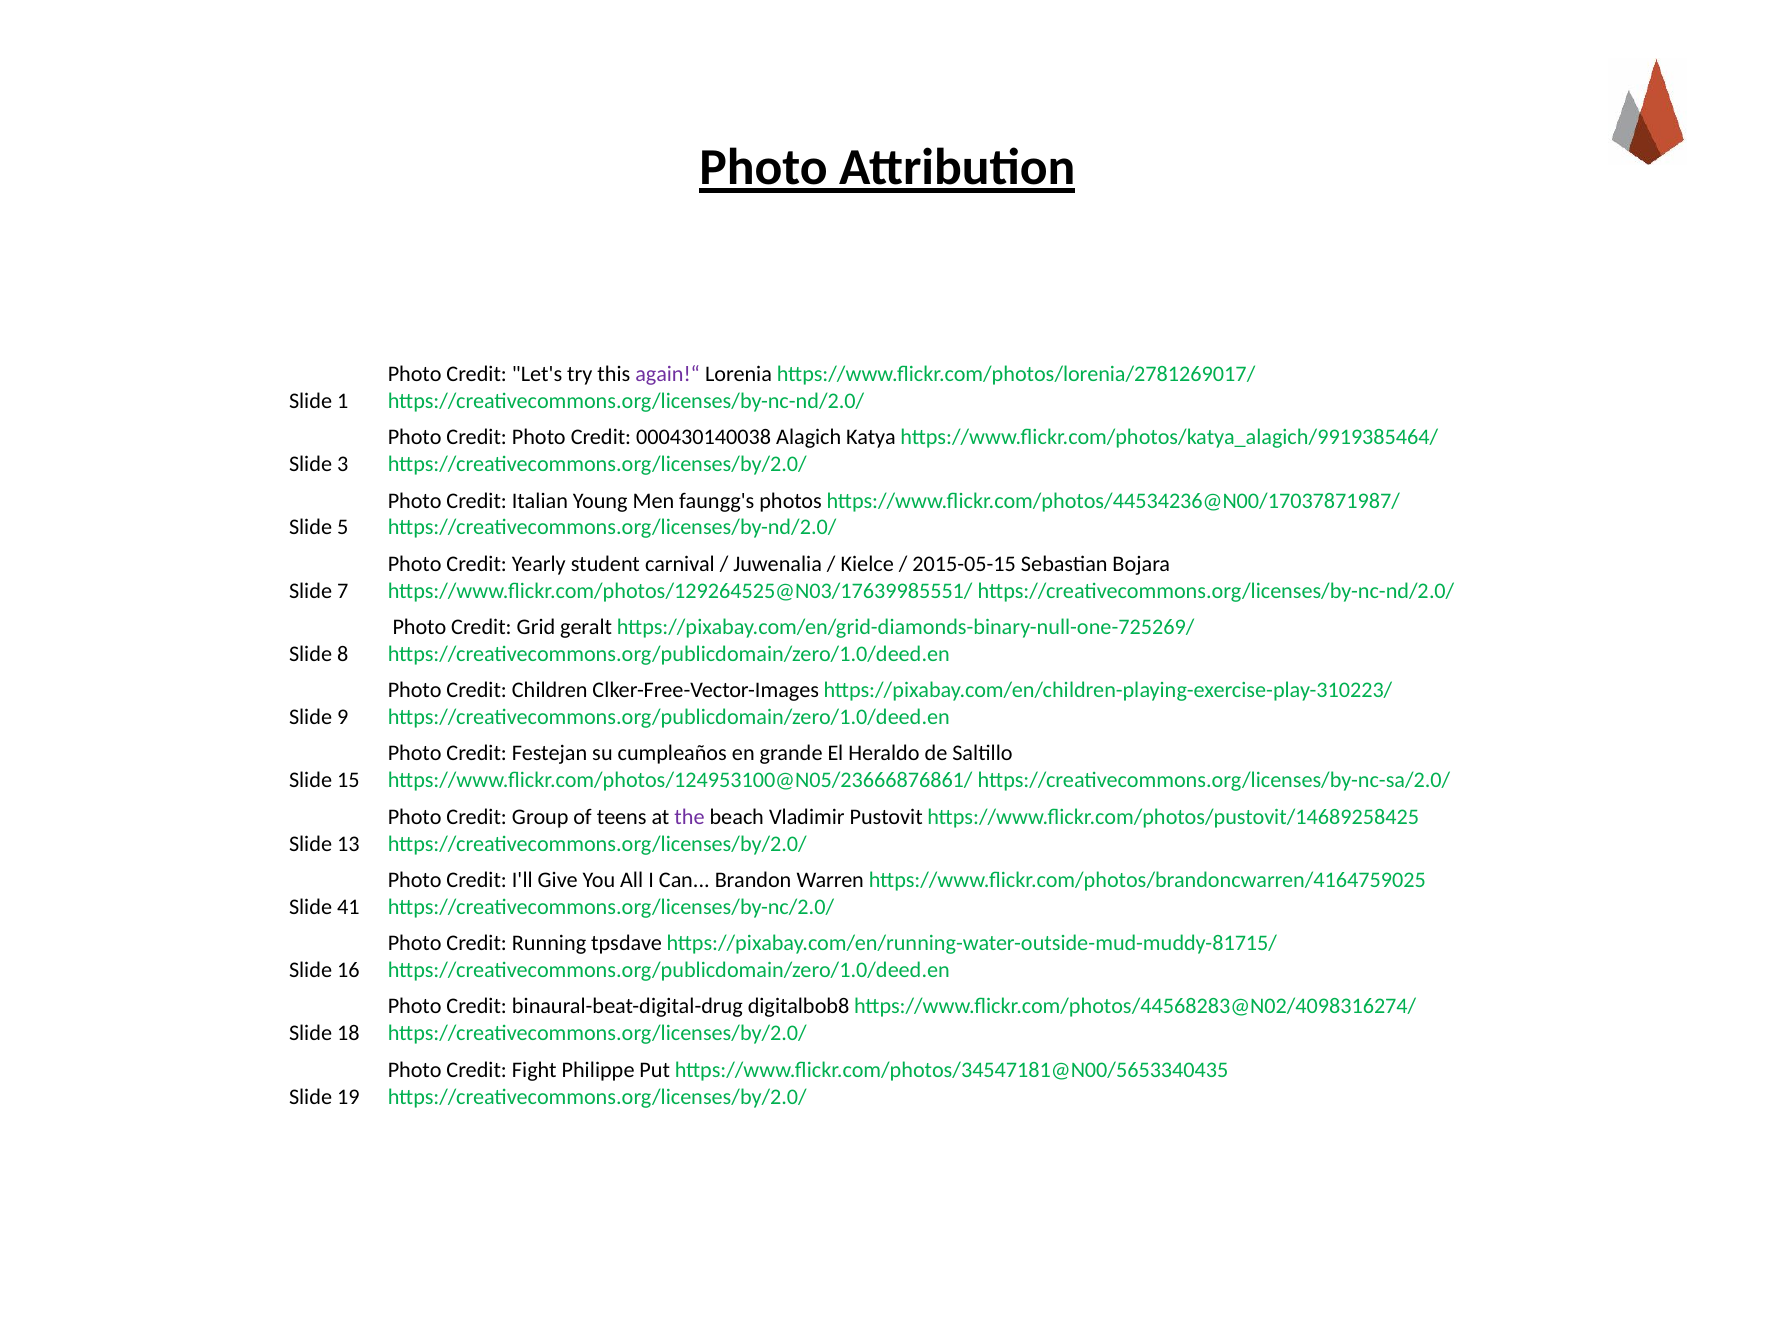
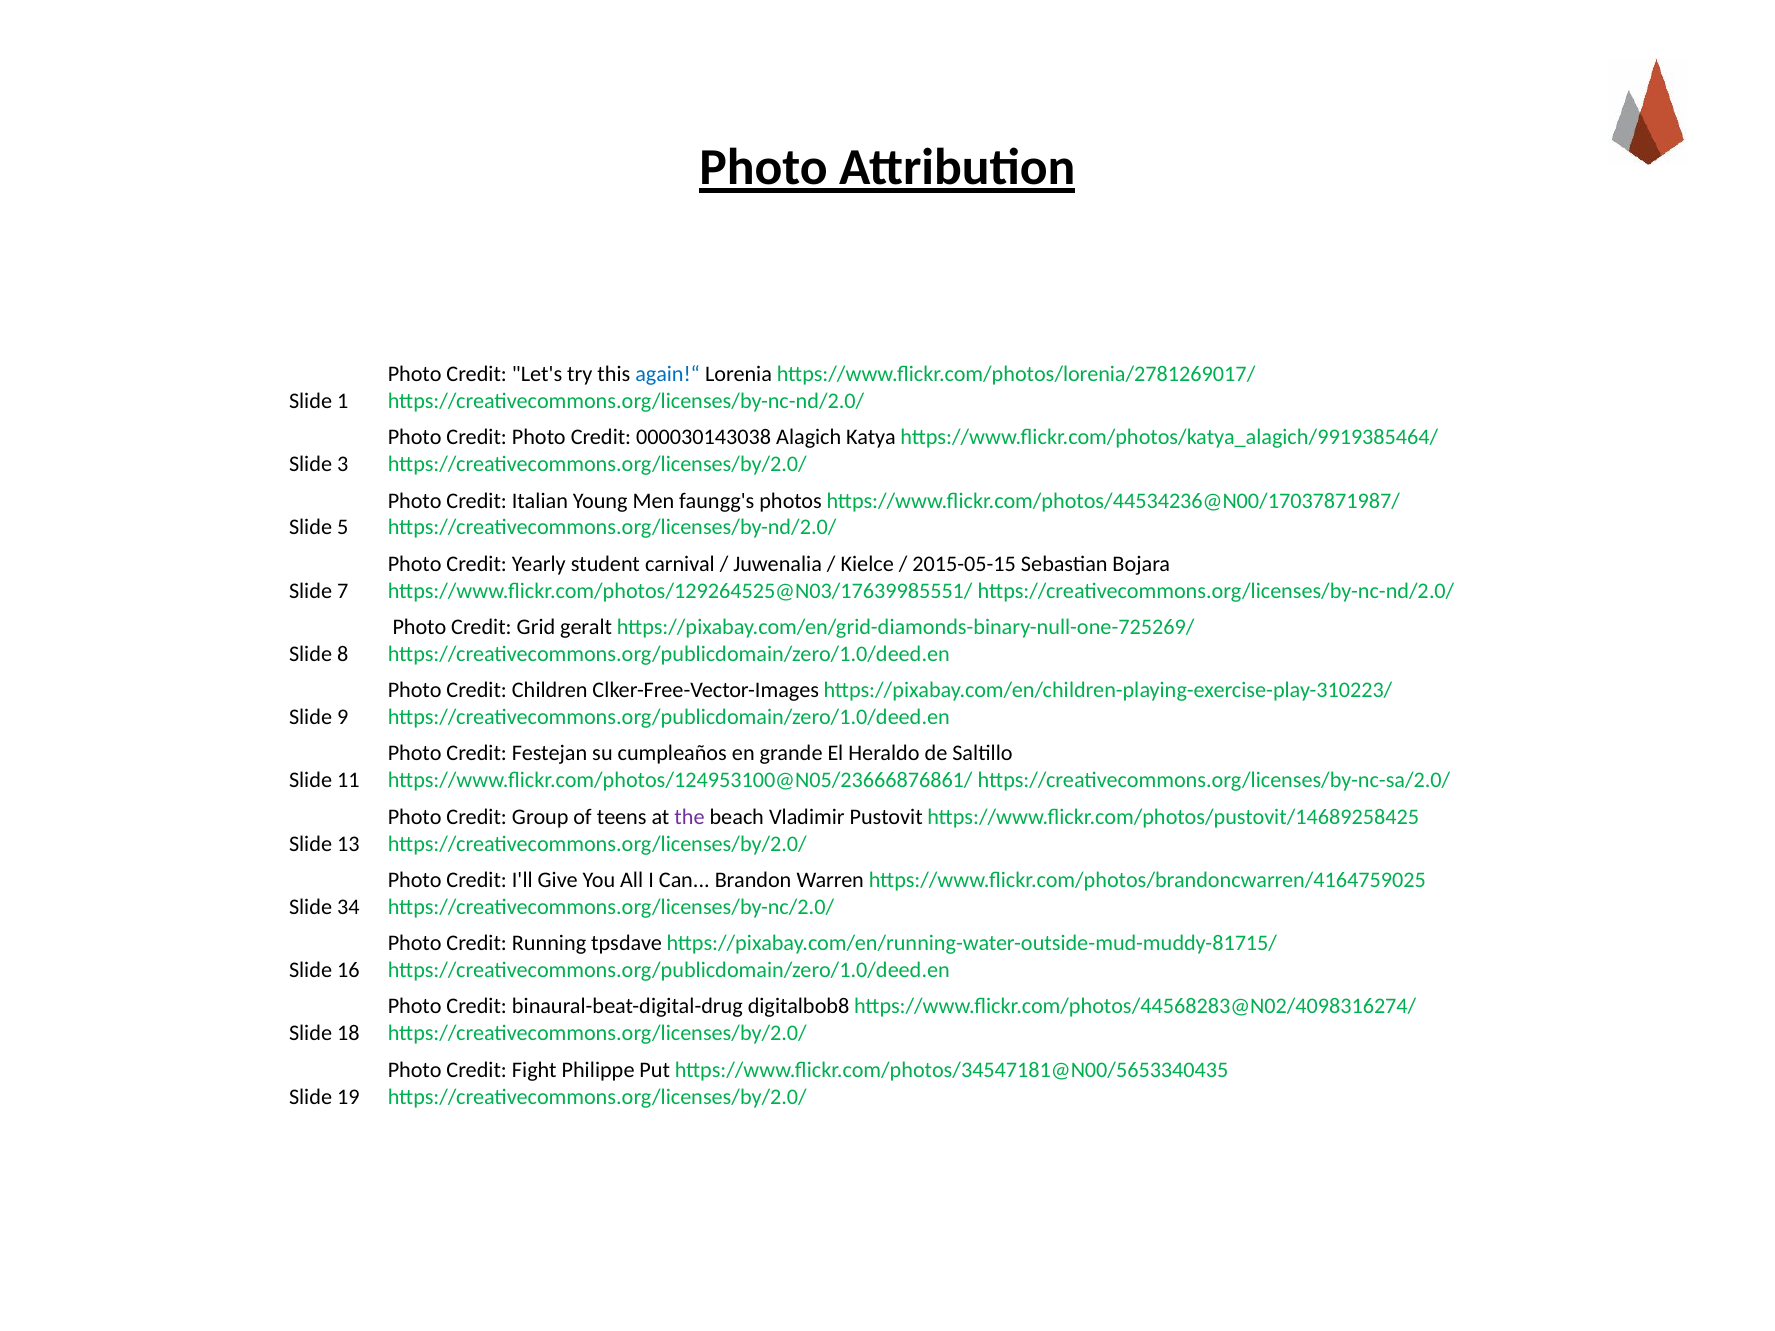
again!“ colour: purple -> blue
000430140038: 000430140038 -> 000030143038
15: 15 -> 11
41: 41 -> 34
